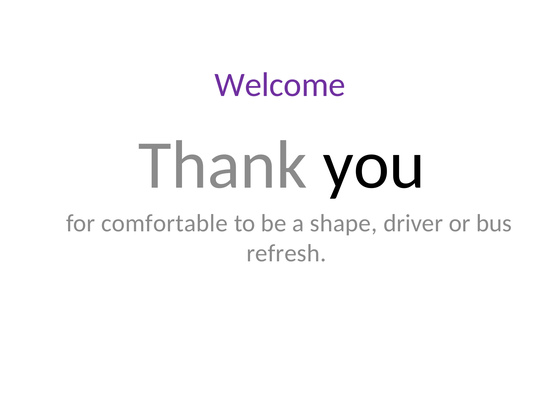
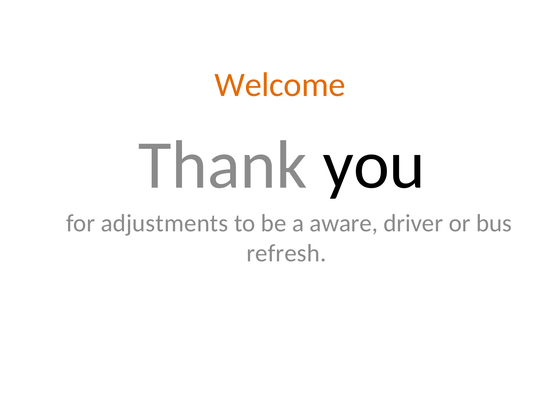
Welcome colour: purple -> orange
comfortable: comfortable -> adjustments
shape: shape -> aware
